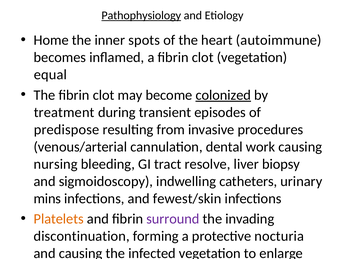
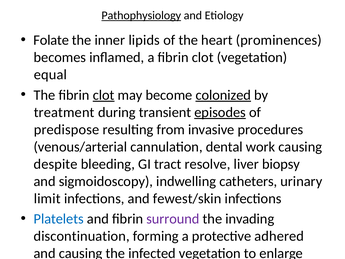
Home: Home -> Folate
spots: spots -> lipids
autoimmune: autoimmune -> prominences
clot at (104, 95) underline: none -> present
episodes underline: none -> present
nursing: nursing -> despite
mins: mins -> limit
Platelets colour: orange -> blue
nocturia: nocturia -> adhered
